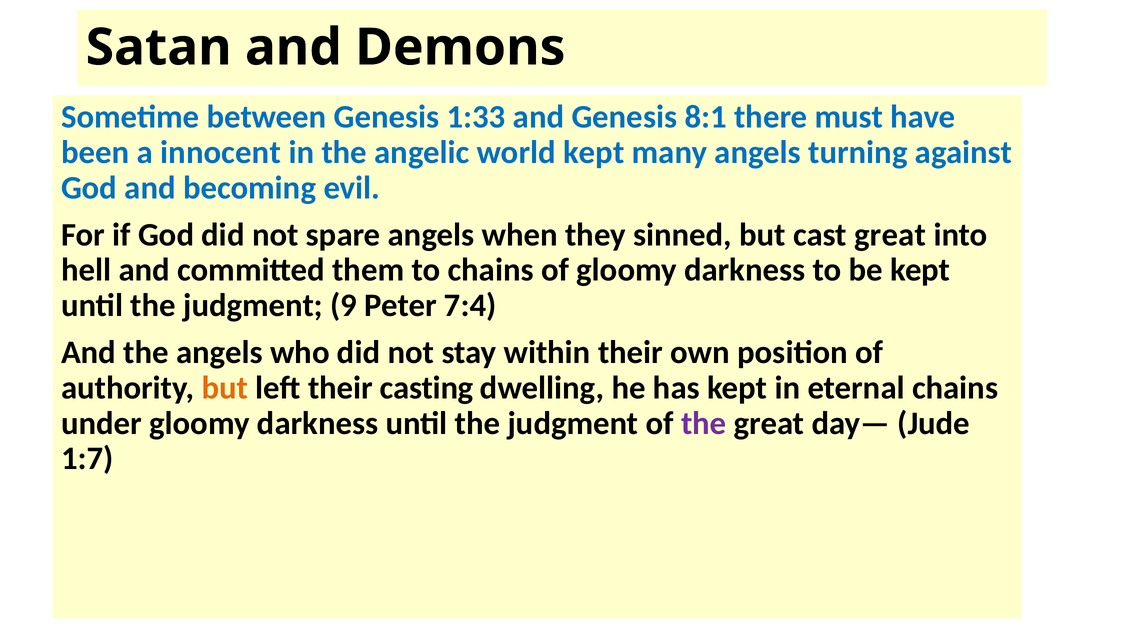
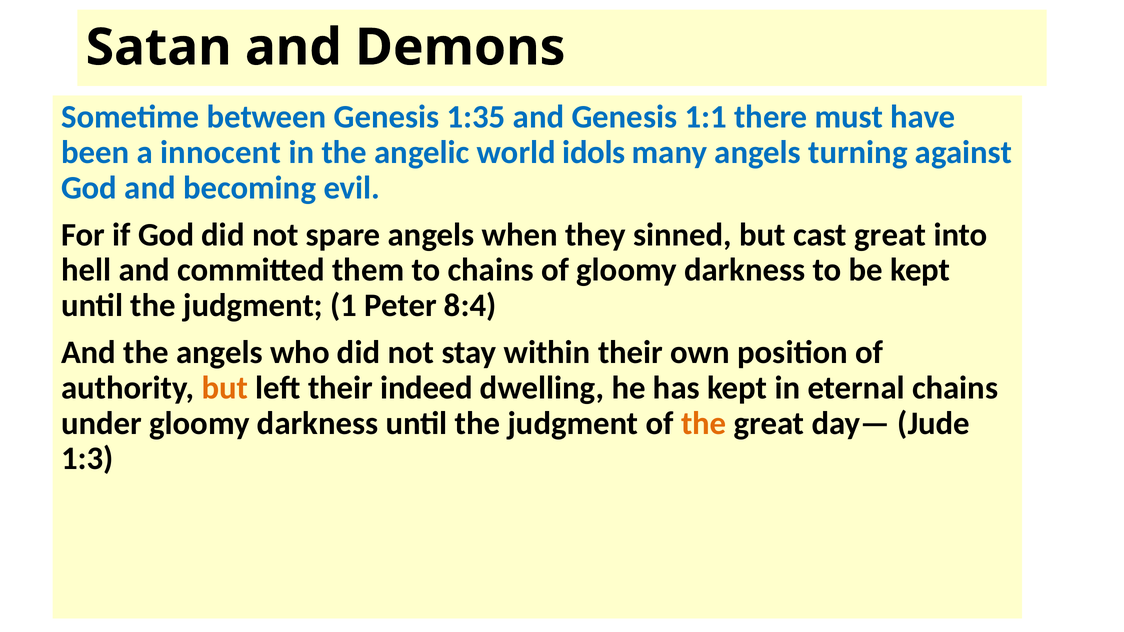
1:33: 1:33 -> 1:35
8:1: 8:1 -> 1:1
world kept: kept -> idols
9: 9 -> 1
7:4: 7:4 -> 8:4
casting: casting -> indeed
the at (704, 423) colour: purple -> orange
1:7: 1:7 -> 1:3
